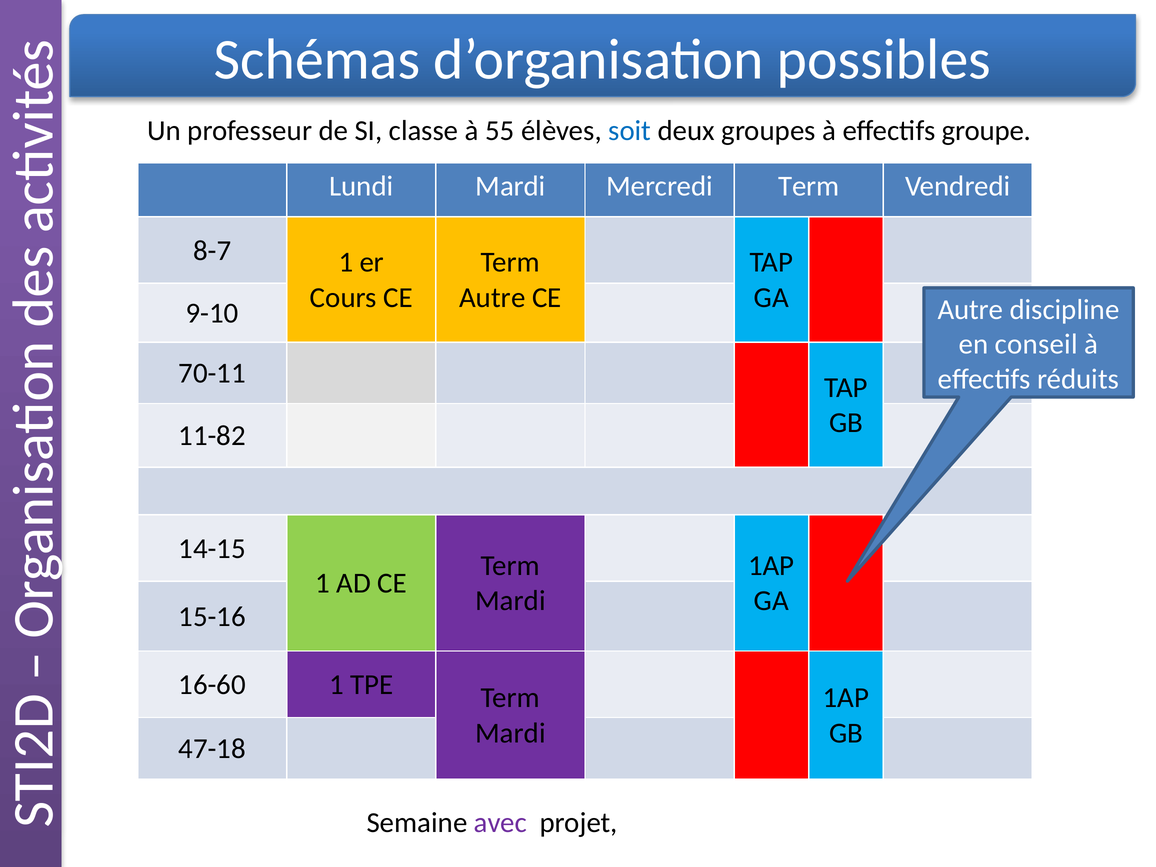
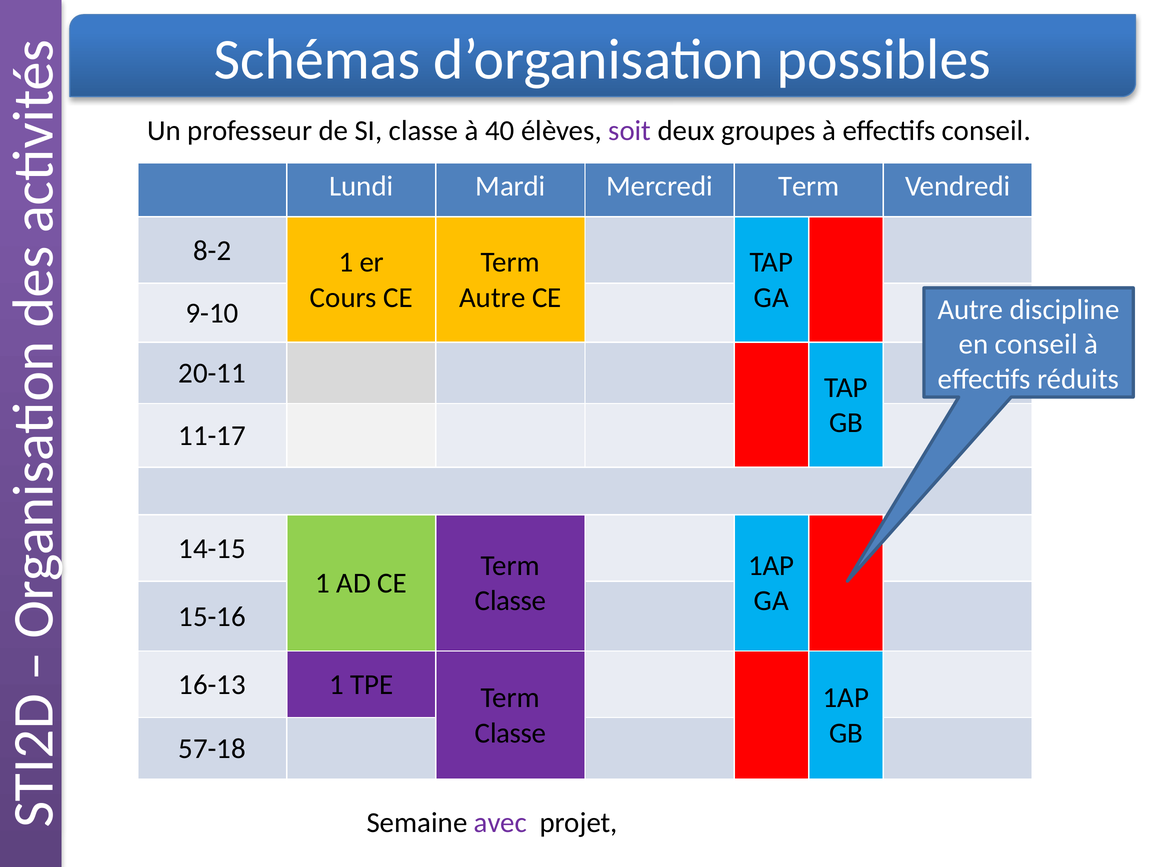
55: 55 -> 40
soit colour: blue -> purple
effectifs groupe: groupe -> conseil
8-7: 8-7 -> 8-2
70-11: 70-11 -> 20-11
11-82: 11-82 -> 11-17
Mardi at (510, 601): Mardi -> Classe
16-60: 16-60 -> 16-13
Mardi at (510, 733): Mardi -> Classe
47-18: 47-18 -> 57-18
